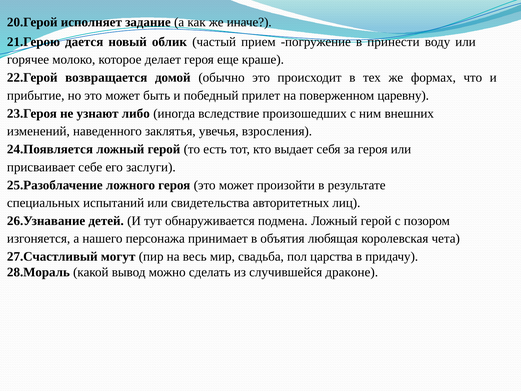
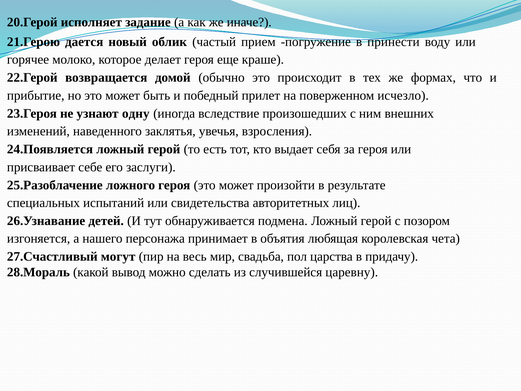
царевну: царевну -> исчезло
либо: либо -> одну
драконе: драконе -> царевну
